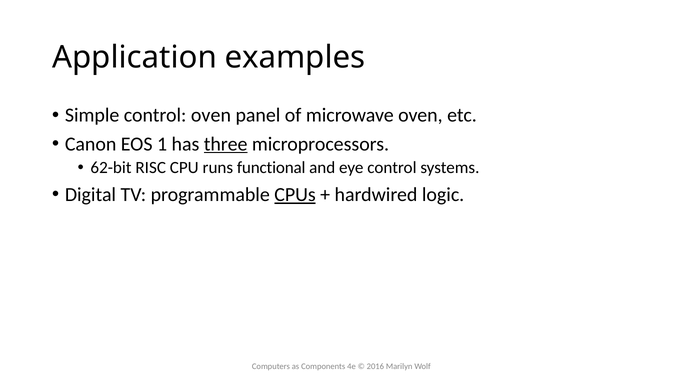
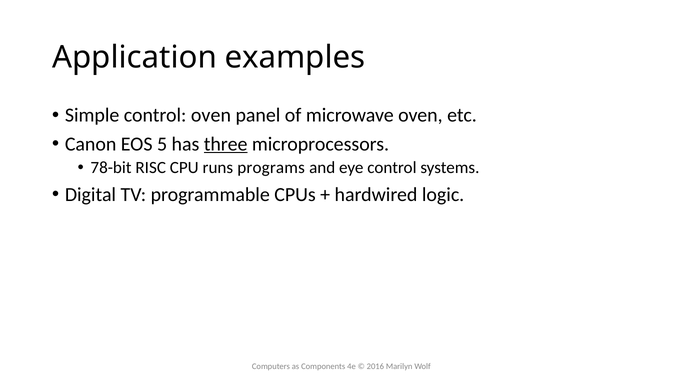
1: 1 -> 5
62-bit: 62-bit -> 78-bit
functional: functional -> programs
CPUs underline: present -> none
